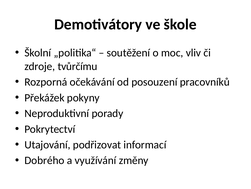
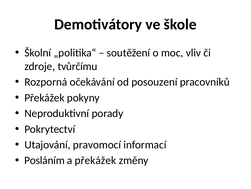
podřizovat: podřizovat -> pravomocí
Dobrého: Dobrého -> Posláním
a využívání: využívání -> překážek
